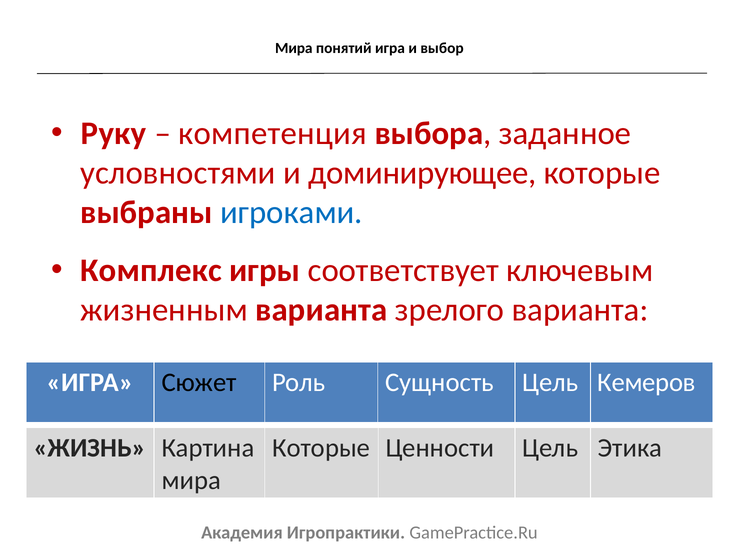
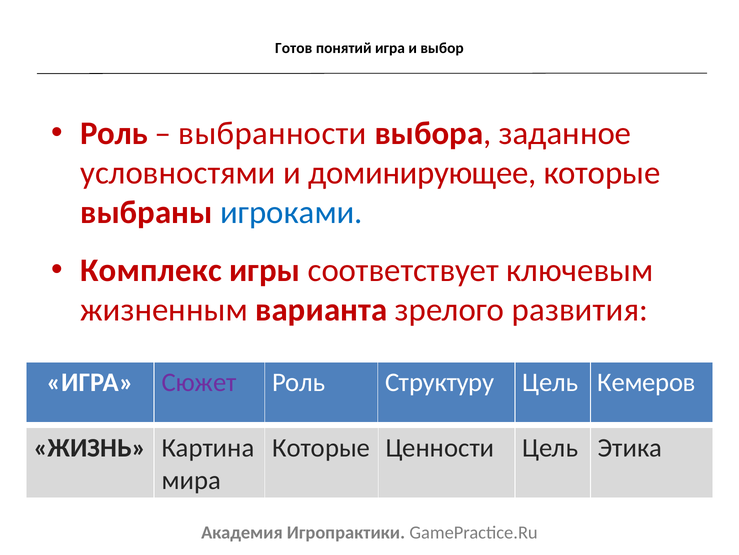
Мира at (294, 48): Мира -> Готов
Руку at (114, 133): Руку -> Роль
компетенция: компетенция -> выбранности
зрелого варианта: варианта -> развития
Сюжет colour: black -> purple
Сущность: Сущность -> Структуру
